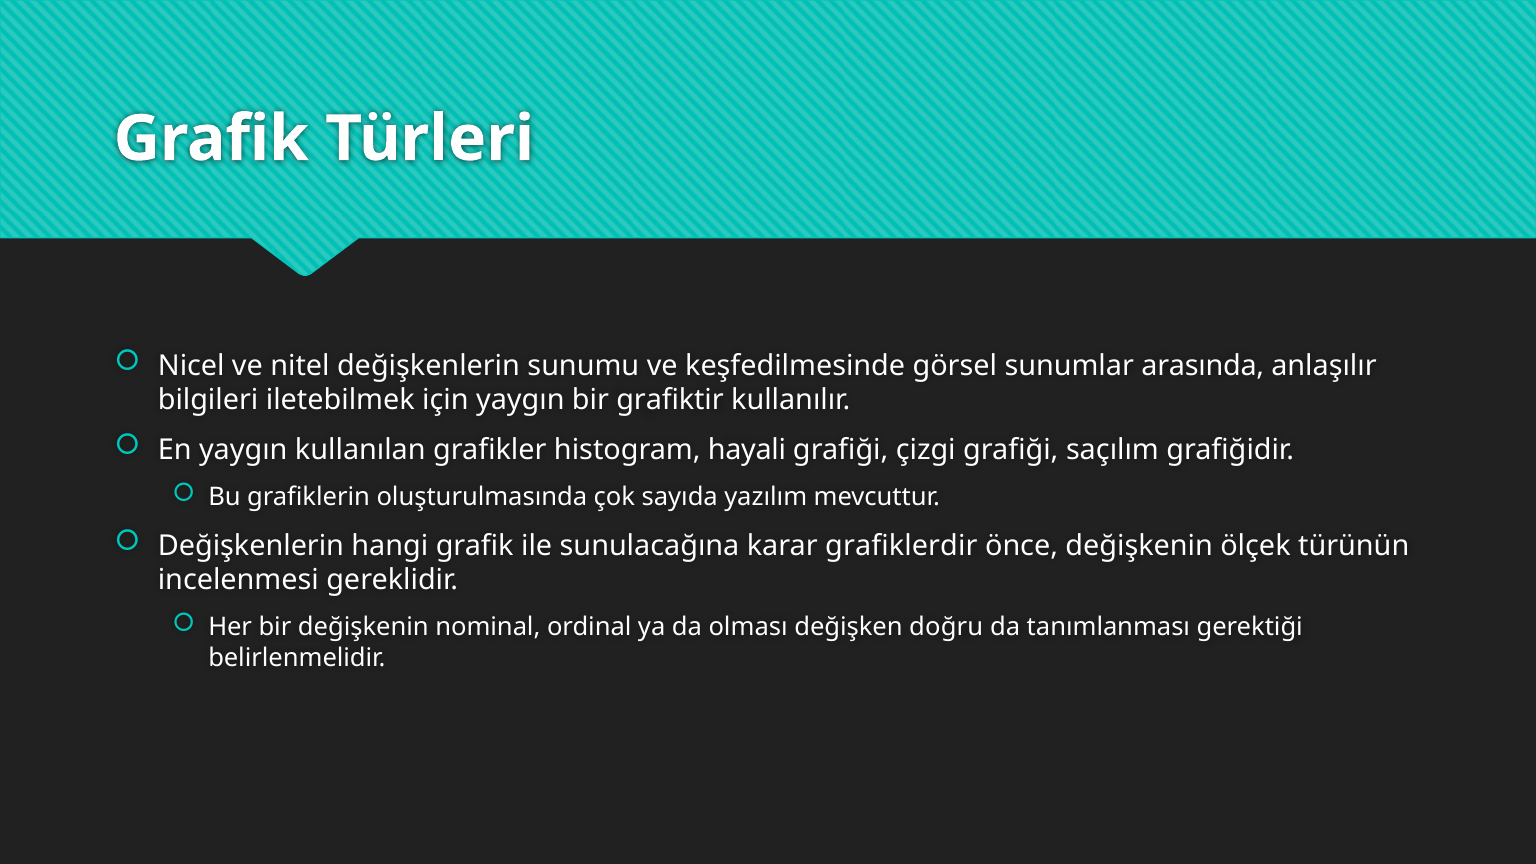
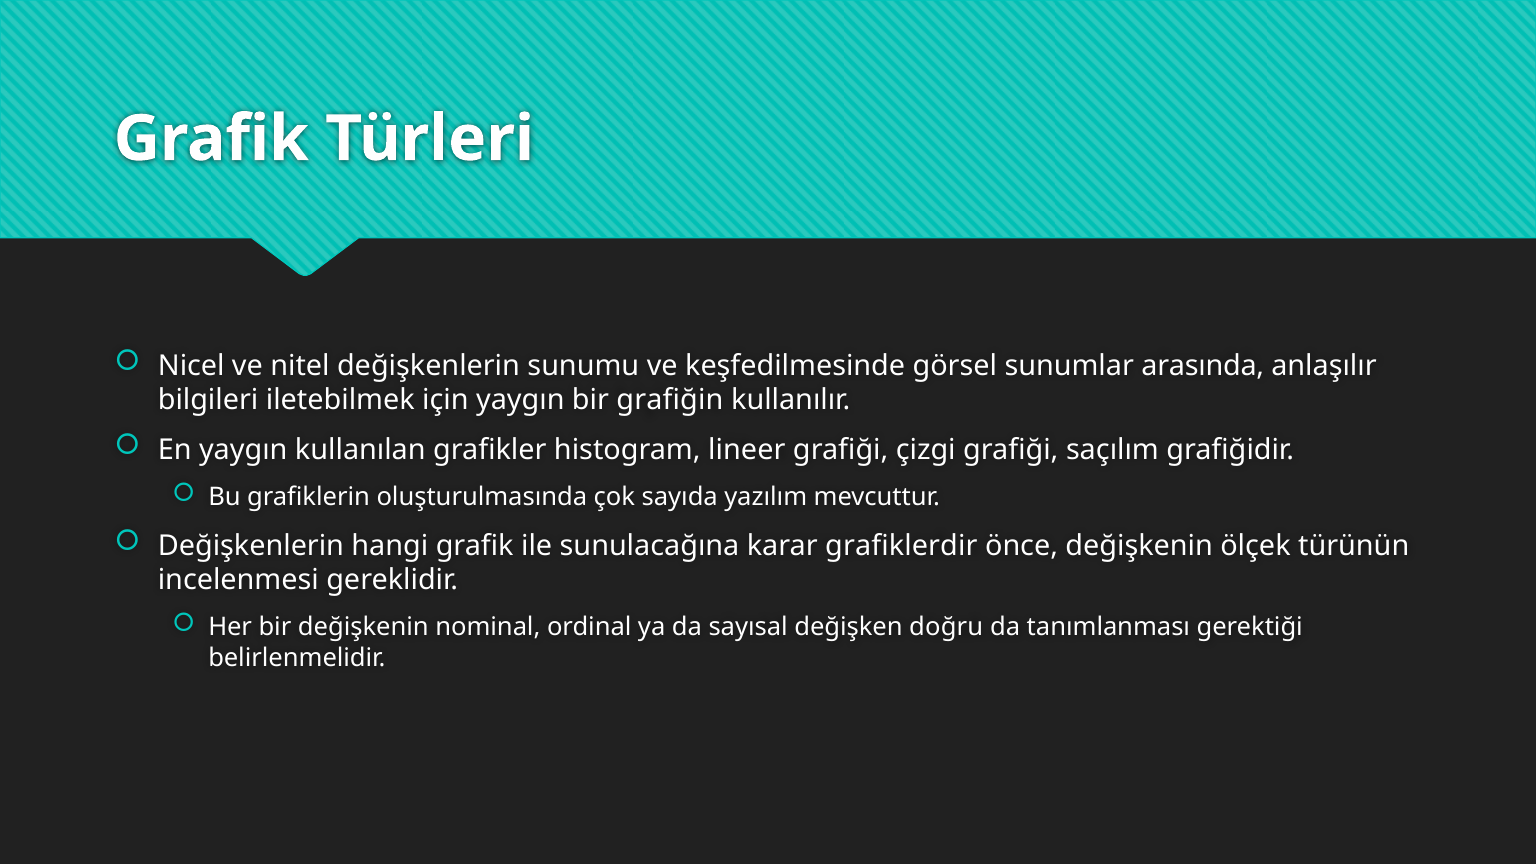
grafiktir: grafiktir -> grafiğin
hayali: hayali -> lineer
olması: olması -> sayısal
